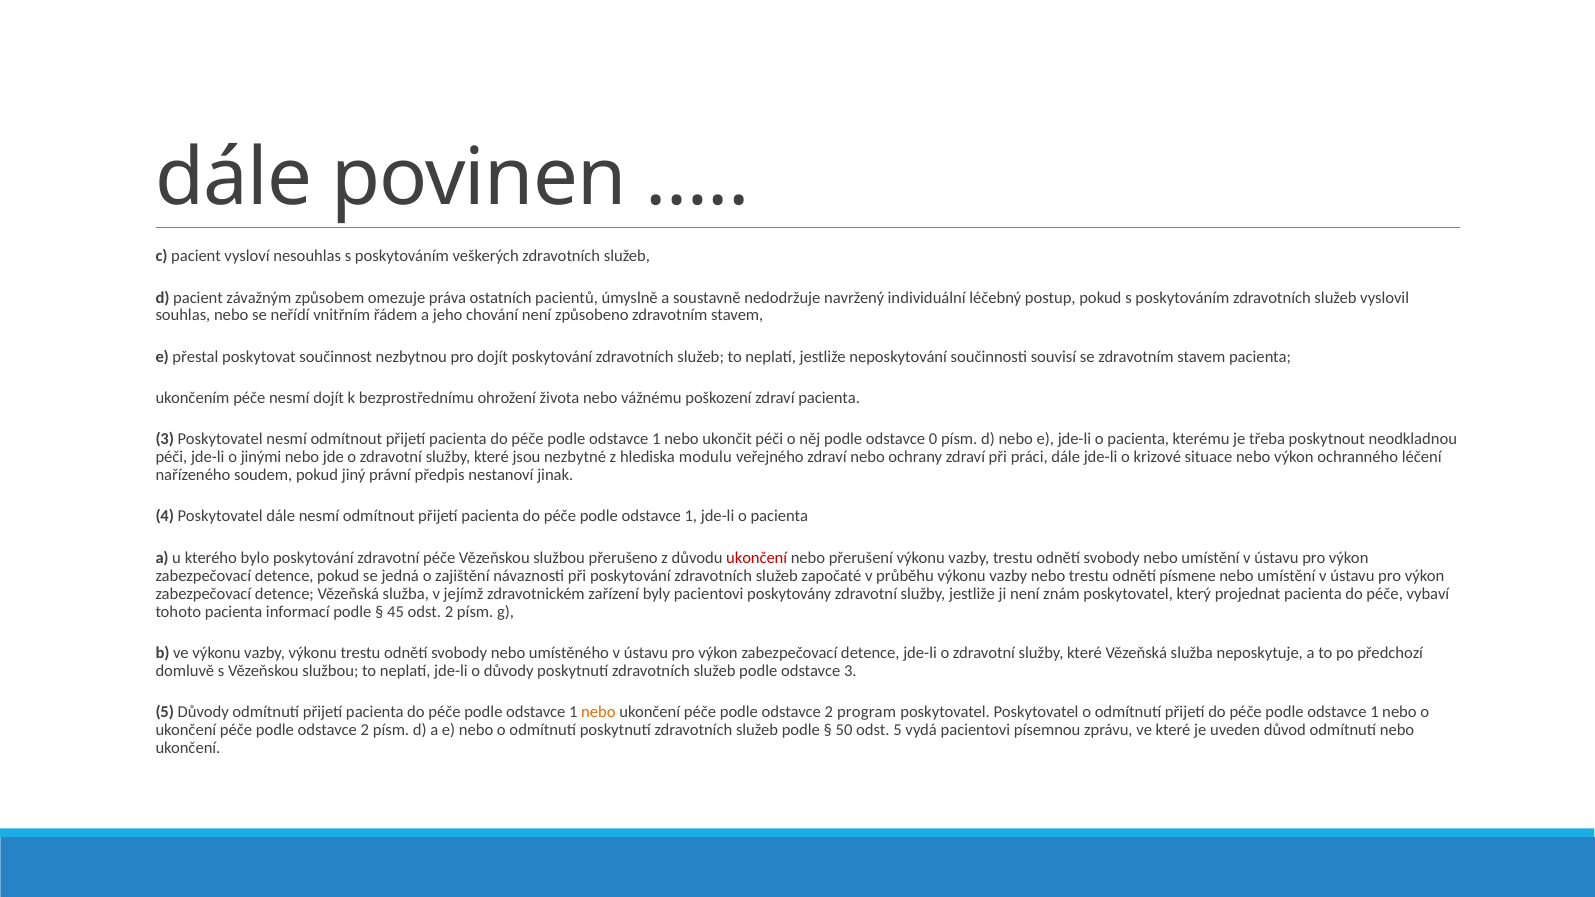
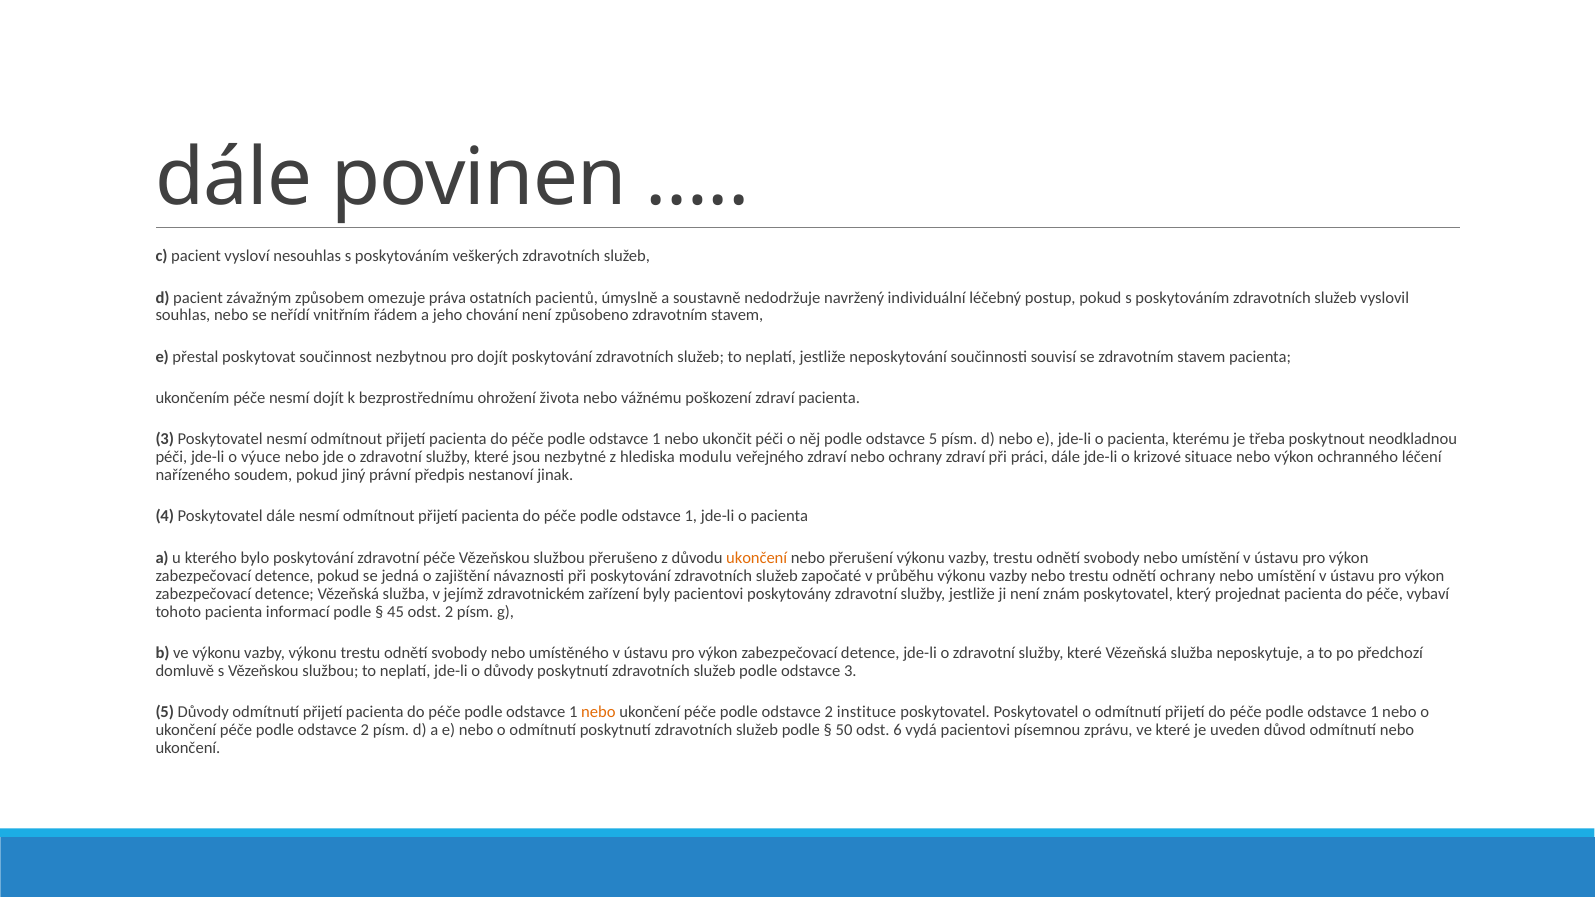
odstavce 0: 0 -> 5
jinými: jinými -> výuce
ukončení at (757, 558) colour: red -> orange
odnětí písmene: písmene -> ochrany
program: program -> instituce
odst 5: 5 -> 6
